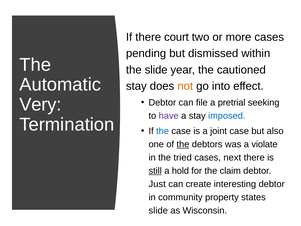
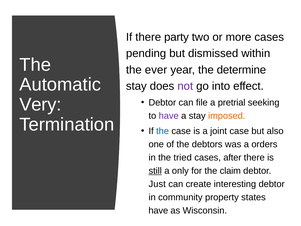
court: court -> party
the slide: slide -> ever
cautioned: cautioned -> determine
not colour: orange -> purple
imposed colour: blue -> orange
the at (183, 144) underline: present -> none
violate: violate -> orders
next: next -> after
hold: hold -> only
slide at (158, 210): slide -> have
